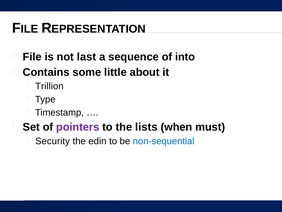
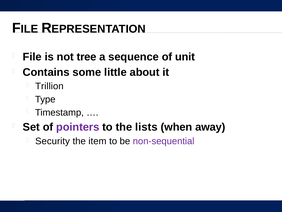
last: last -> tree
into: into -> unit
must: must -> away
edin: edin -> item
non-sequential colour: blue -> purple
